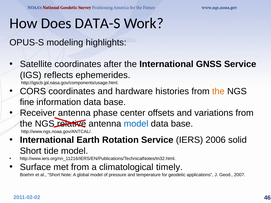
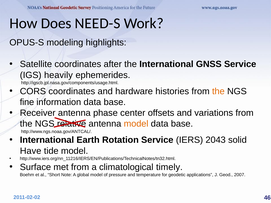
DATA-S: DATA-S -> NEED-S
reflects: reflects -> heavily
model at (136, 124) colour: blue -> orange
2006: 2006 -> 2043
Short at (31, 151): Short -> Have
